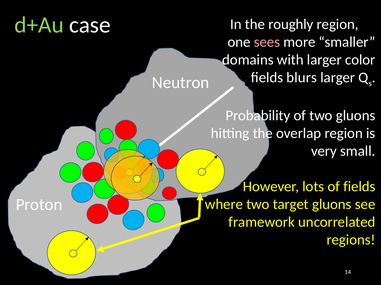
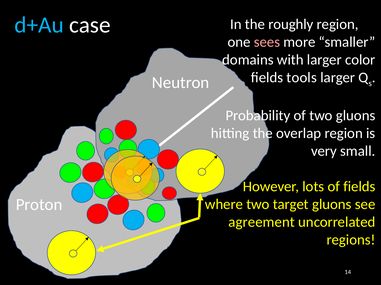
d+Au colour: light green -> light blue
blurs: blurs -> tools
framework: framework -> agreement
